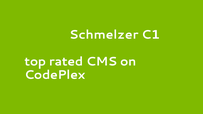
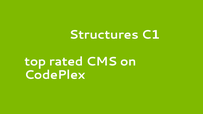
Schmelzer: Schmelzer -> Structures
